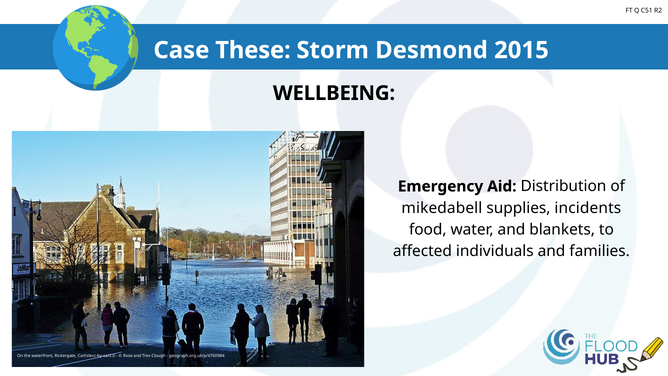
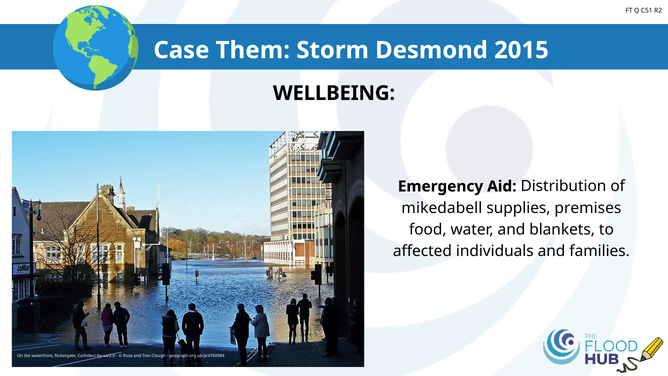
These: These -> Them
incidents: incidents -> premises
